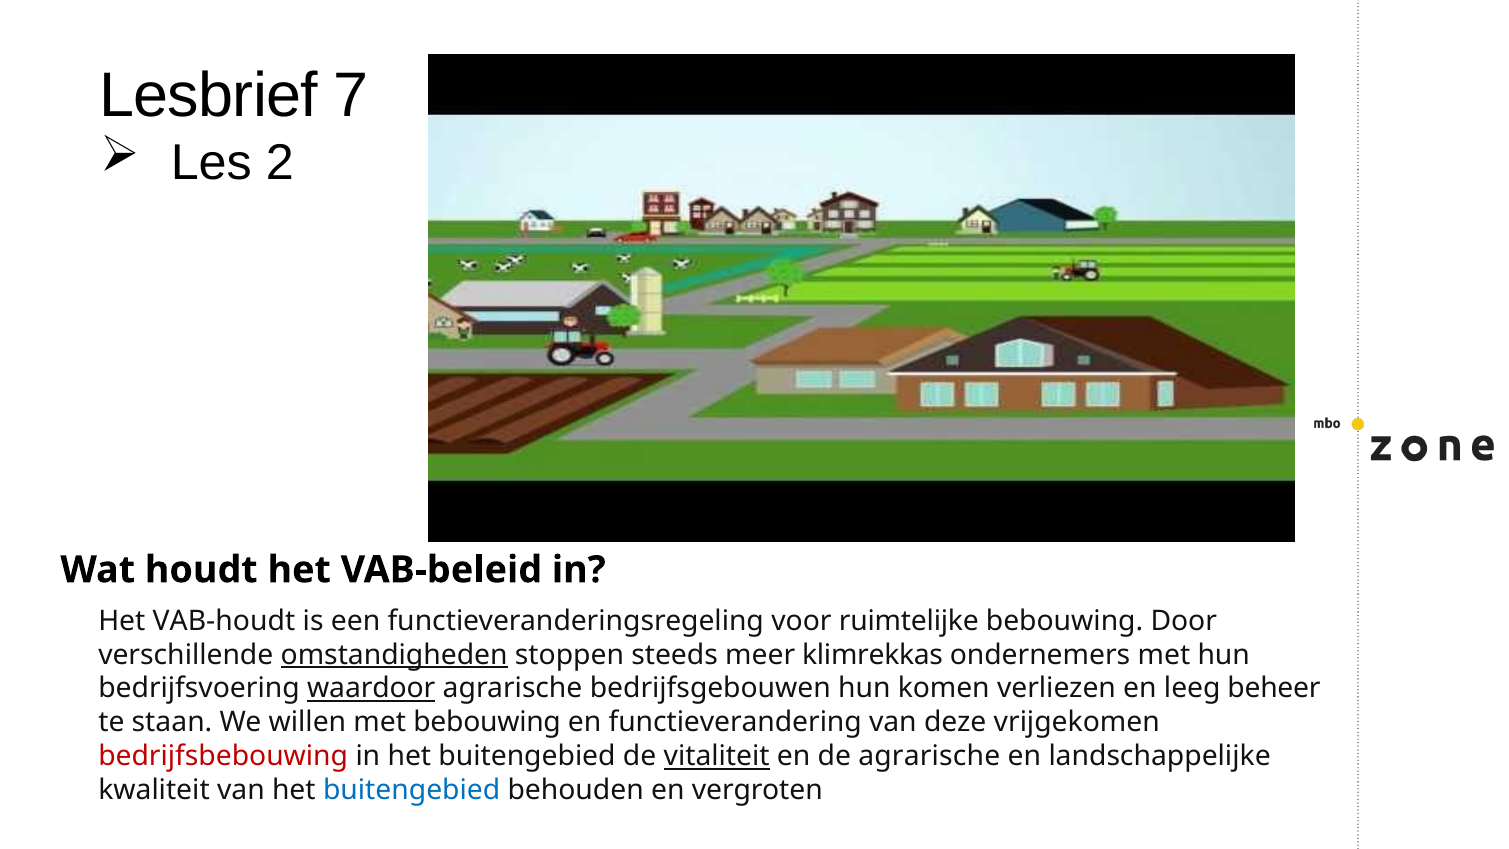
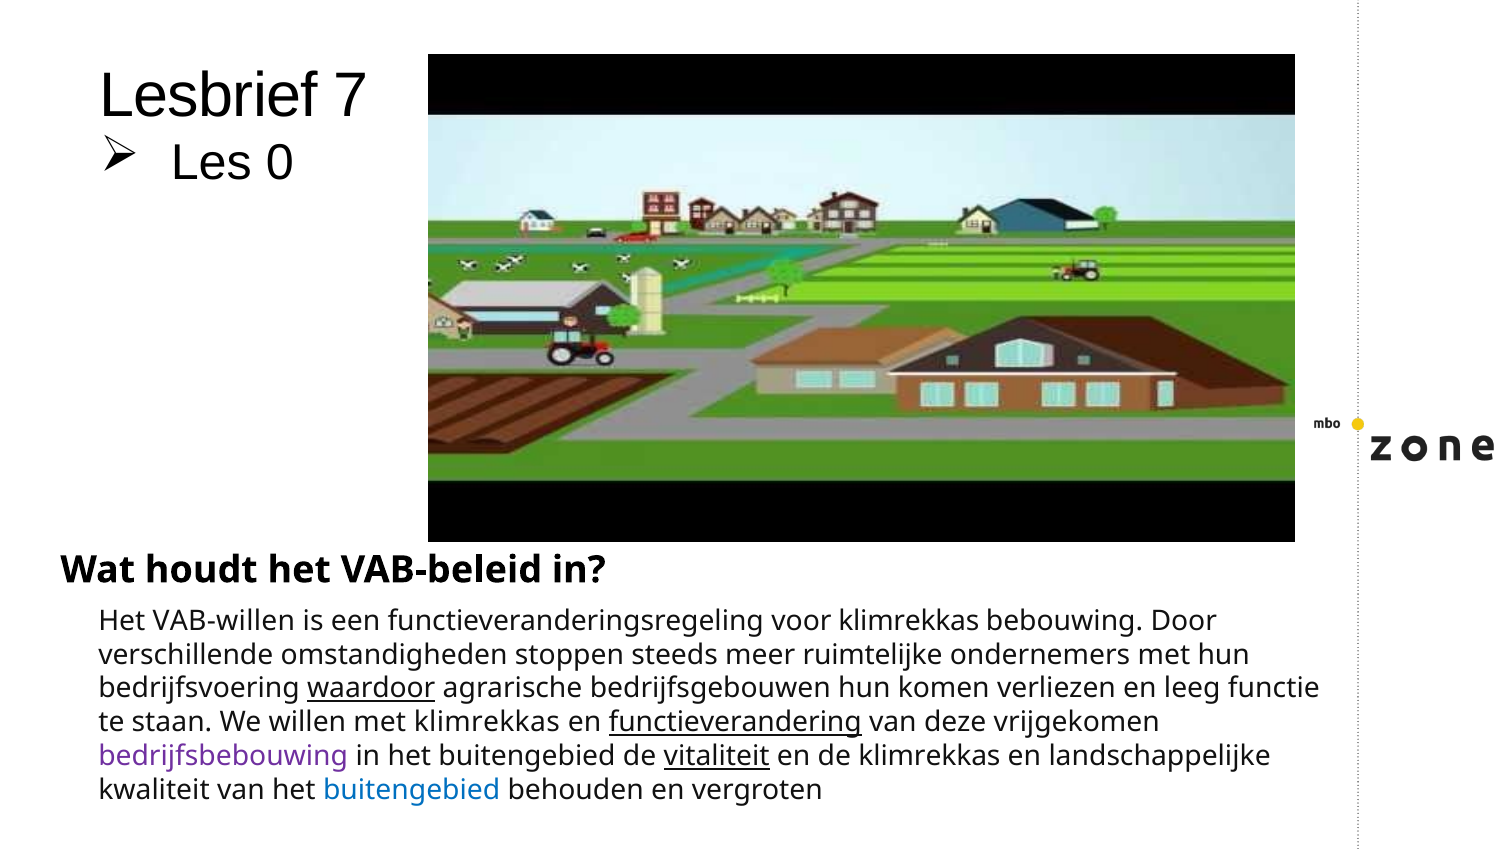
2: 2 -> 0
VAB-houdt: VAB-houdt -> VAB-willen
voor ruimtelijke: ruimtelijke -> klimrekkas
omstandigheden underline: present -> none
klimrekkas: klimrekkas -> ruimtelijke
beheer: beheer -> functie
met bebouwing: bebouwing -> klimrekkas
functieverandering underline: none -> present
bedrijfsbebouwing colour: red -> purple
de agrarische: agrarische -> klimrekkas
